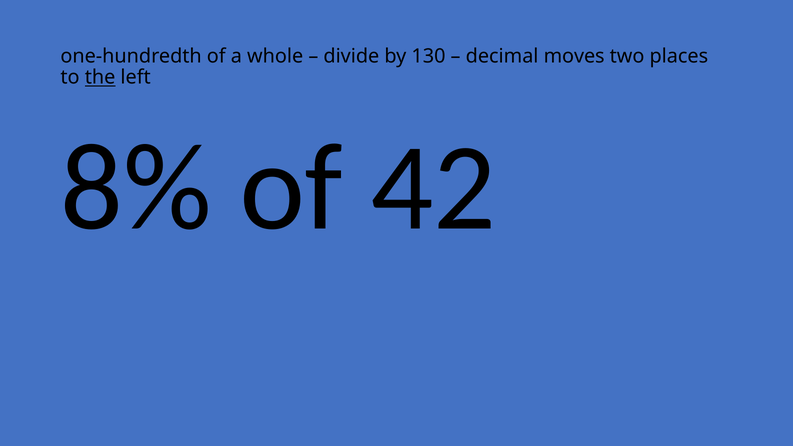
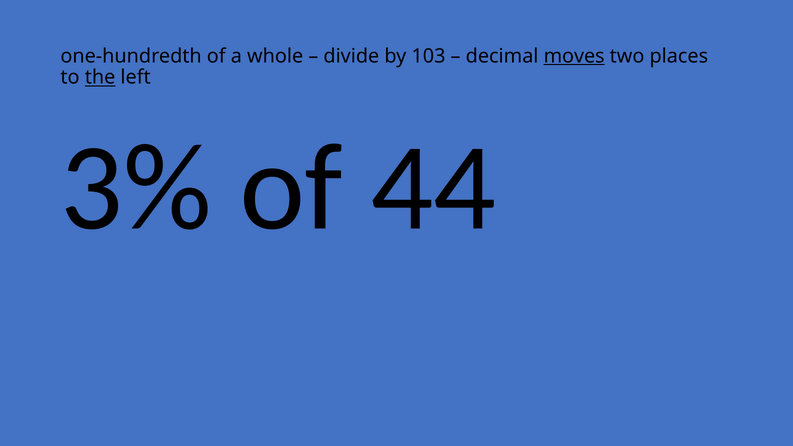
130: 130 -> 103
moves underline: none -> present
8%: 8% -> 3%
42: 42 -> 44
